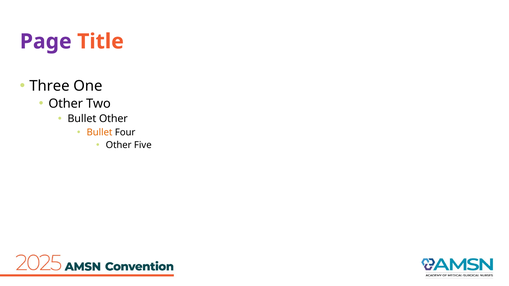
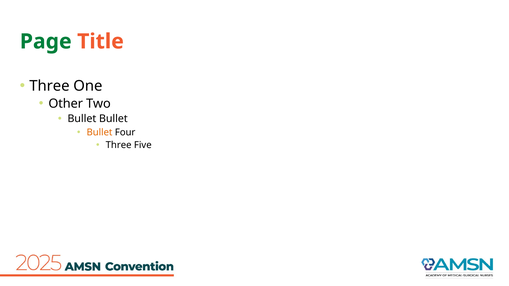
Page colour: purple -> green
Bullet Other: Other -> Bullet
Other at (119, 145): Other -> Three
